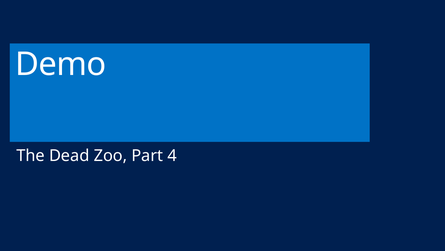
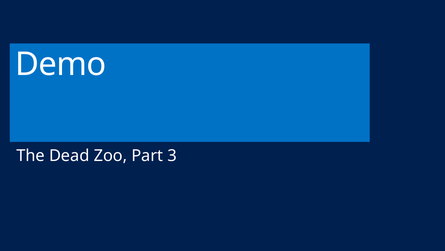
4: 4 -> 3
